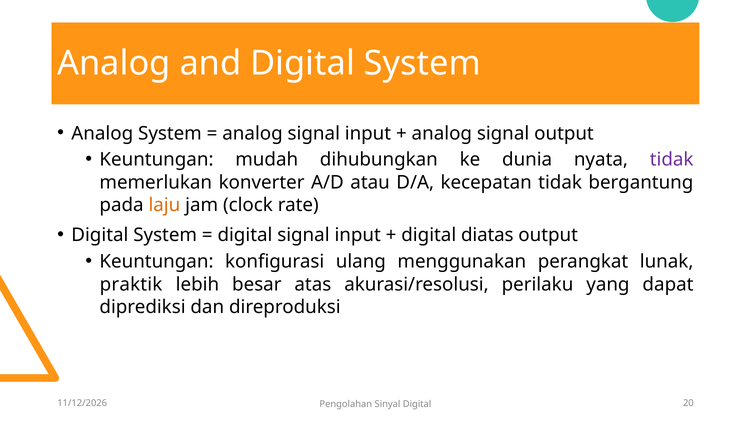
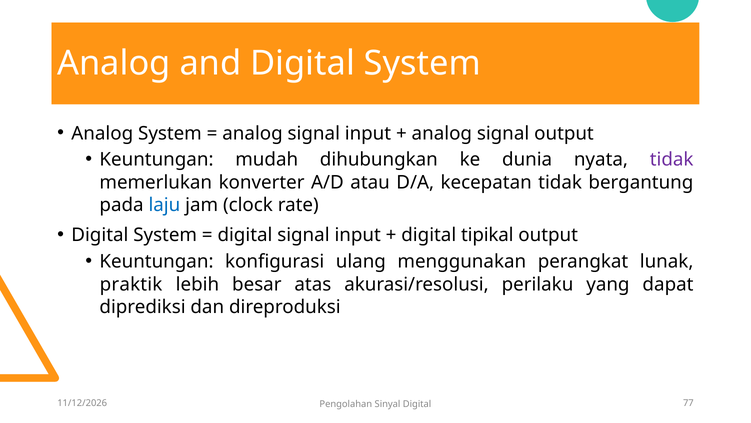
laju colour: orange -> blue
diatas: diatas -> tipikal
20: 20 -> 77
